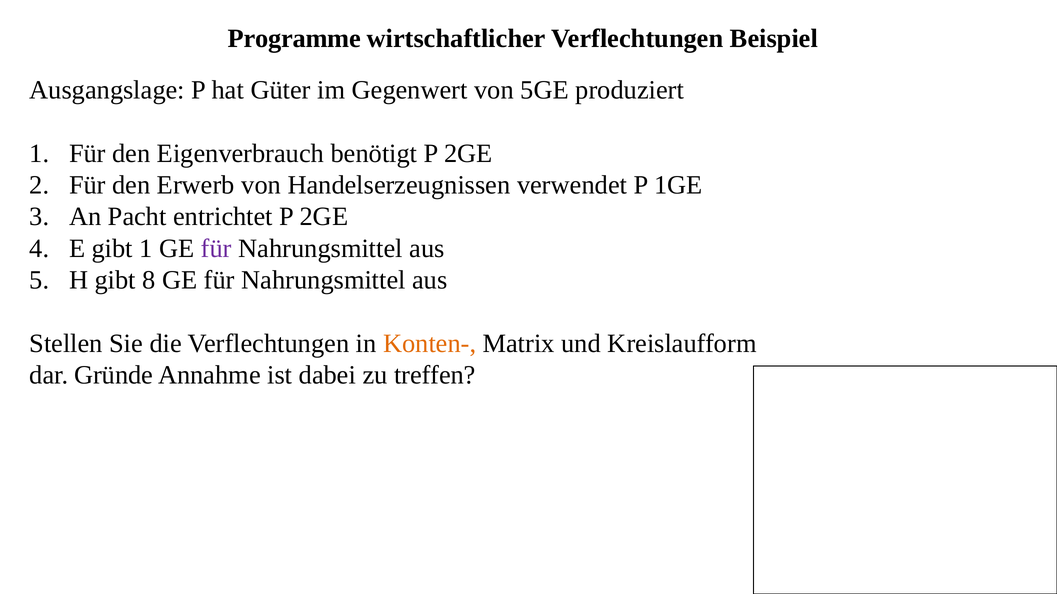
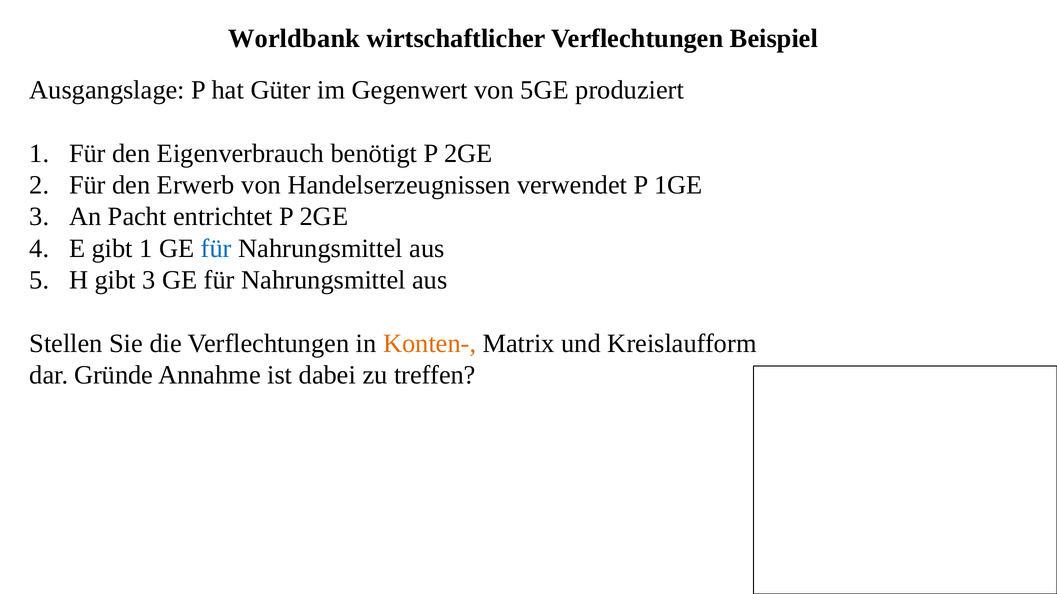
Programme: Programme -> Worldbank
für at (216, 249) colour: purple -> blue
gibt 8: 8 -> 3
